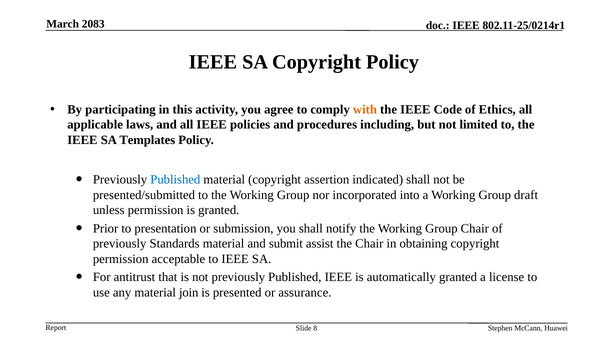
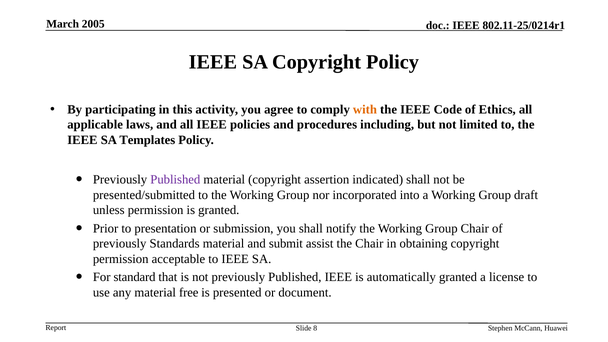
2083: 2083 -> 2005
Published at (175, 180) colour: blue -> purple
antitrust: antitrust -> standard
join: join -> free
assurance: assurance -> document
